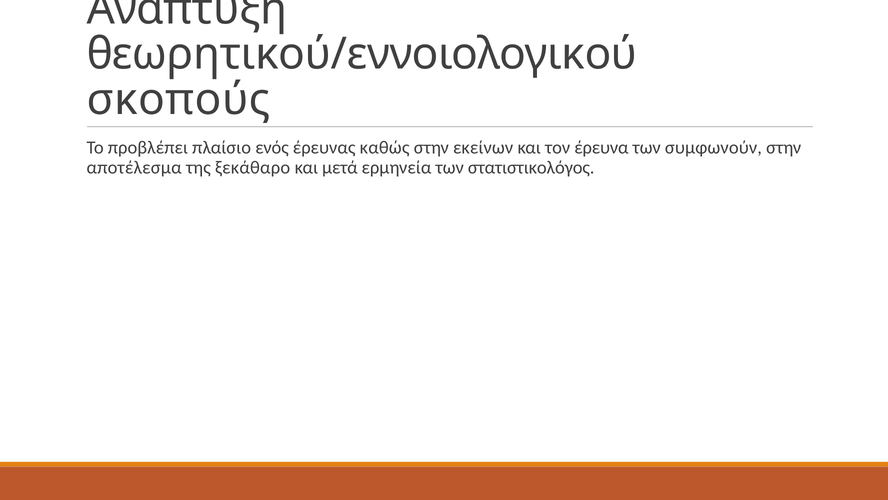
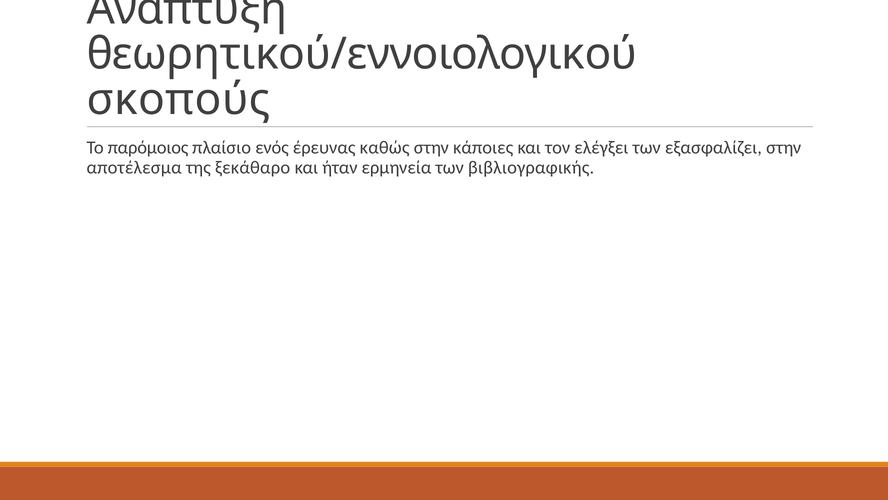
προβλέπει: προβλέπει -> παρόμοιος
εκείνων: εκείνων -> κάποιες
έρευνα: έρευνα -> ελέγξει
συμφωνούν: συμφωνούν -> εξασφαλίζει
μετά: μετά -> ήταν
στατιστικολόγος: στατιστικολόγος -> βιβλιογραφικής
